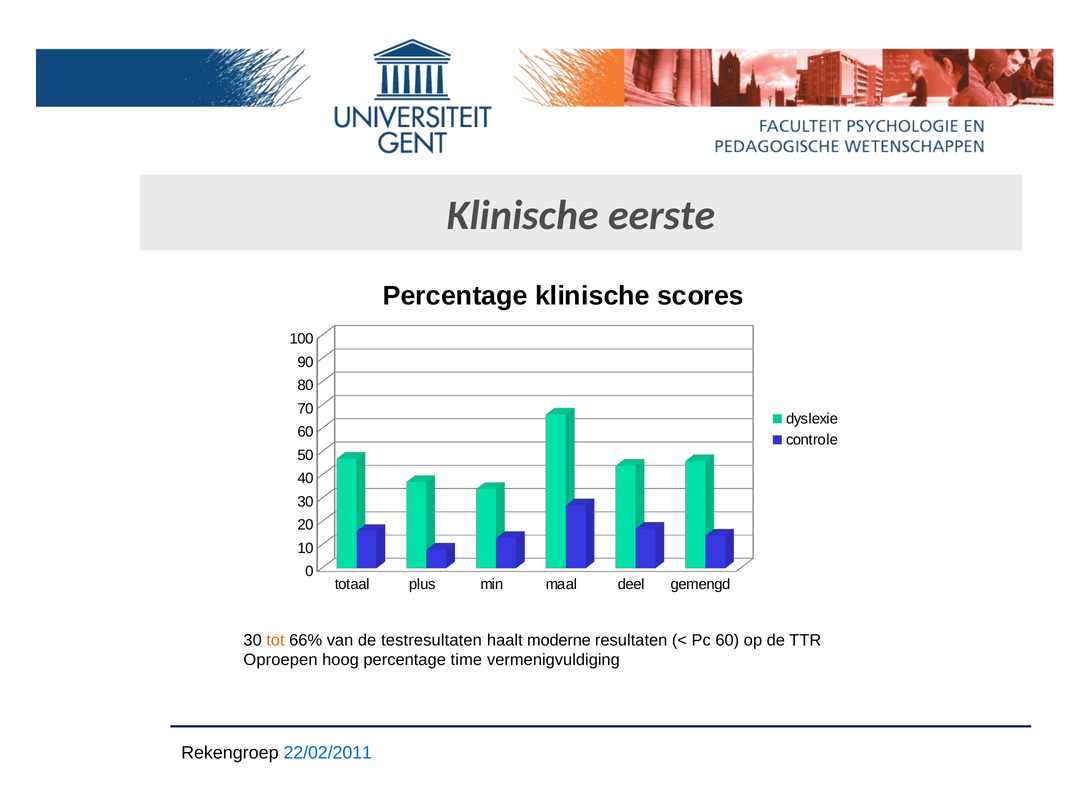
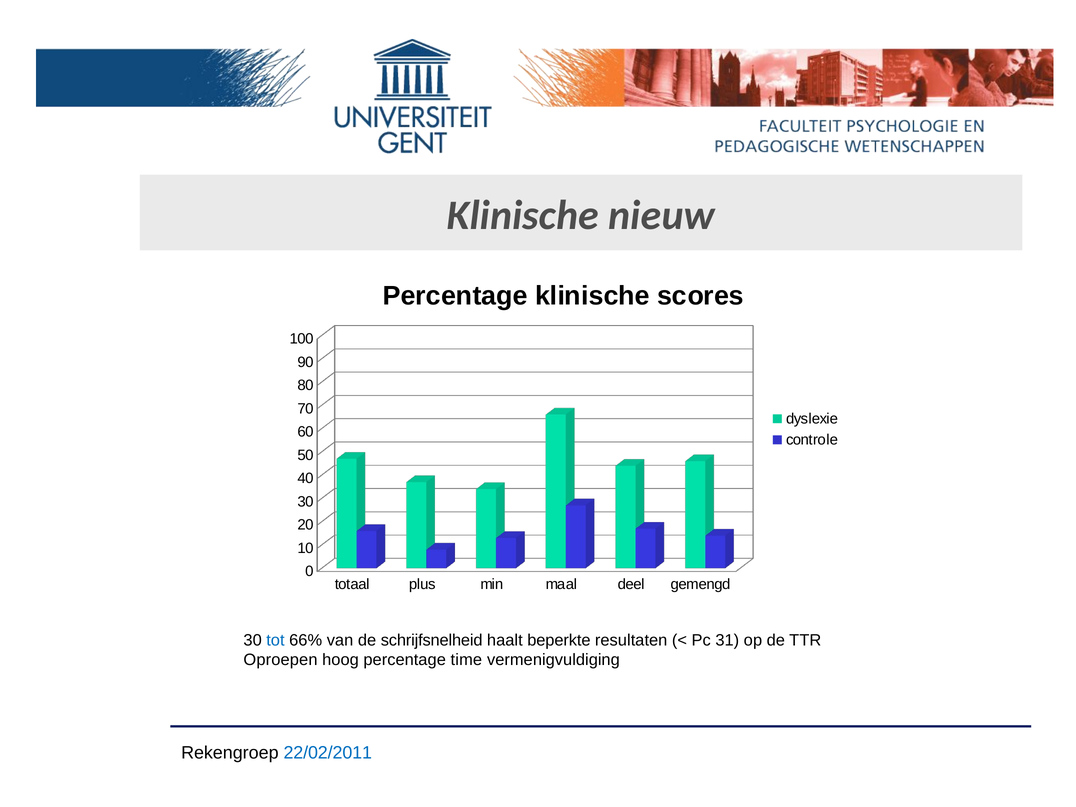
eerste: eerste -> nieuw
tot colour: orange -> blue
testresultaten: testresultaten -> schrijfsnelheid
moderne: moderne -> beperkte
Pc 60: 60 -> 31
